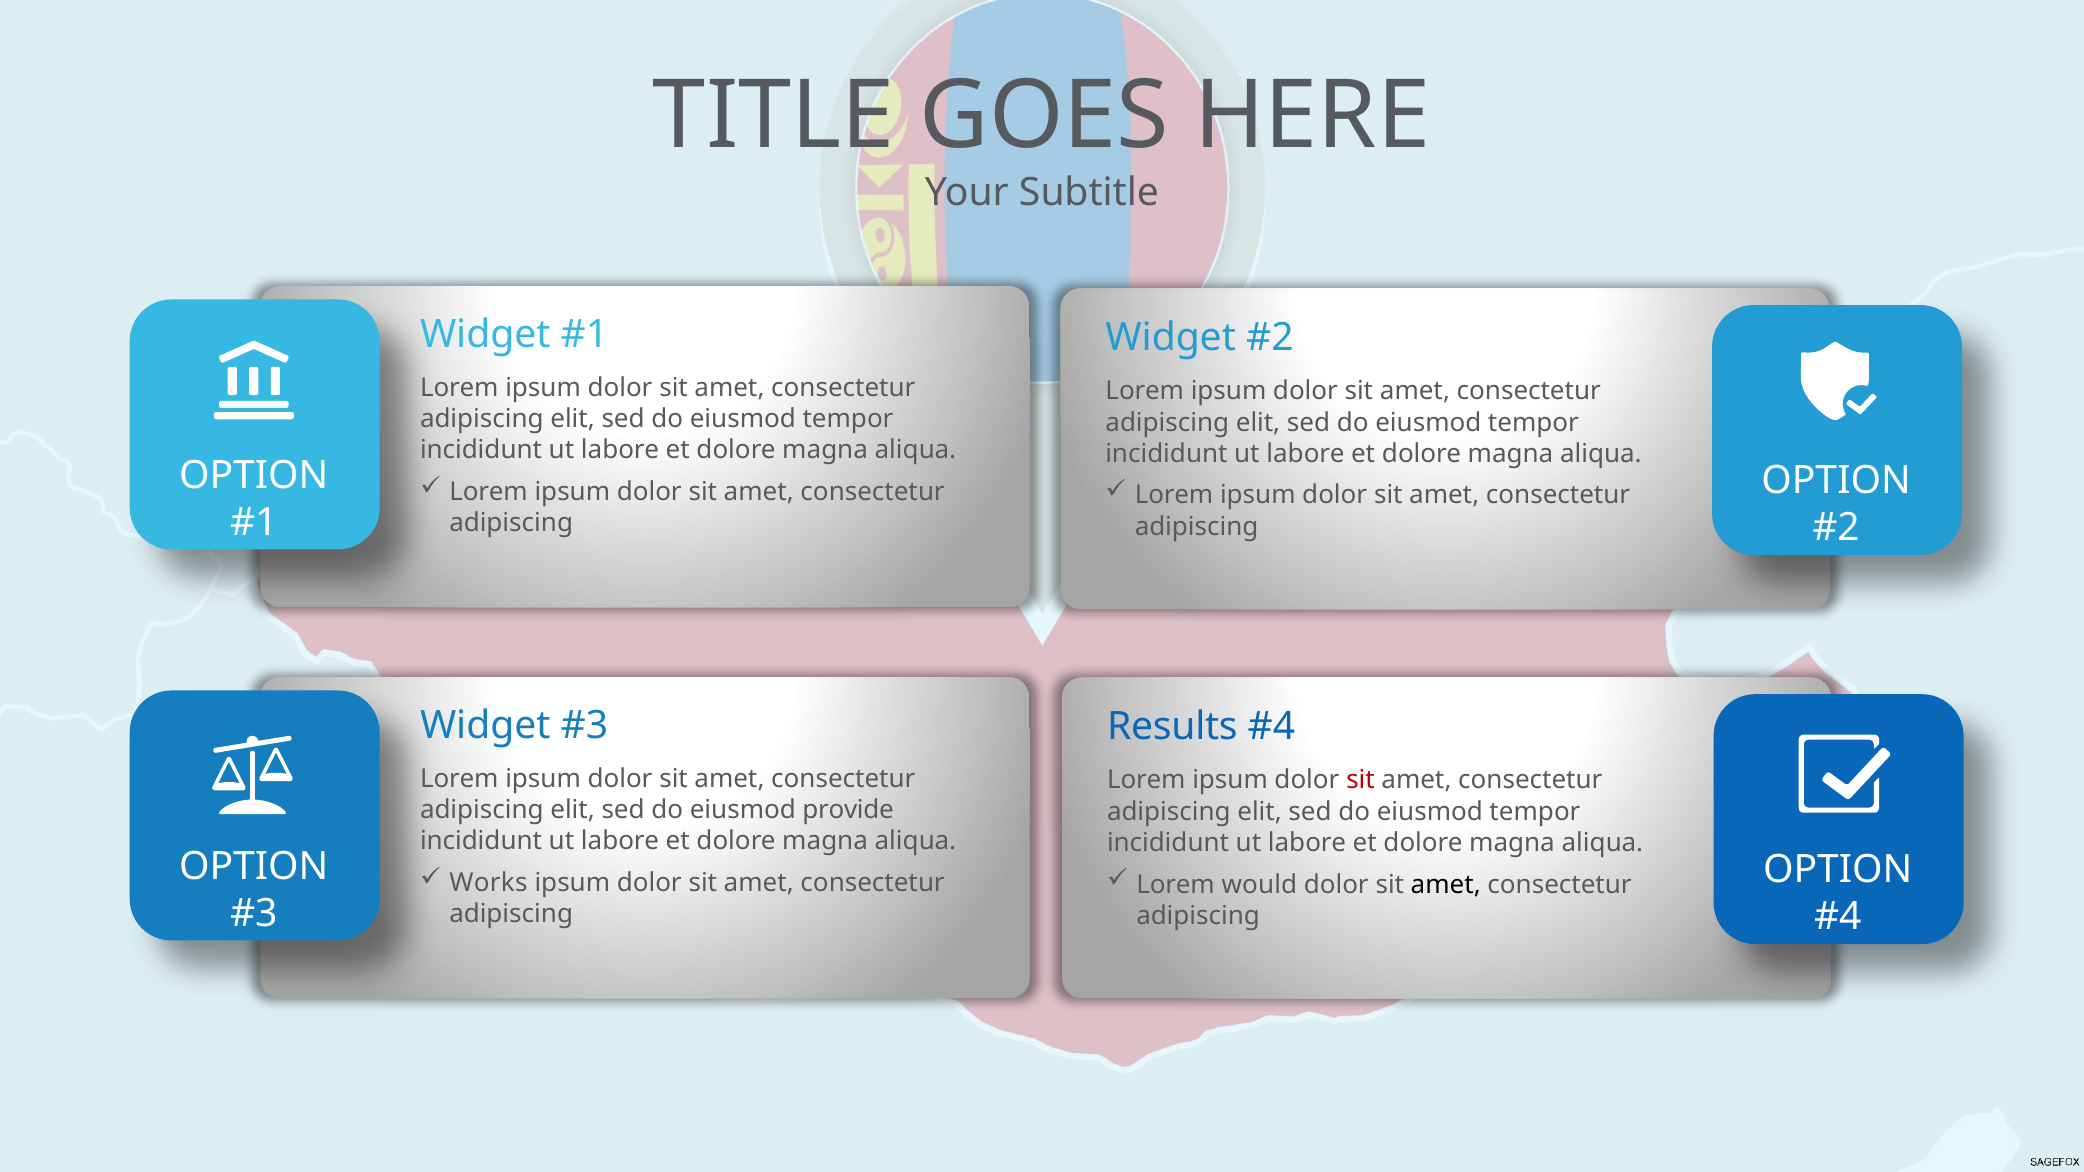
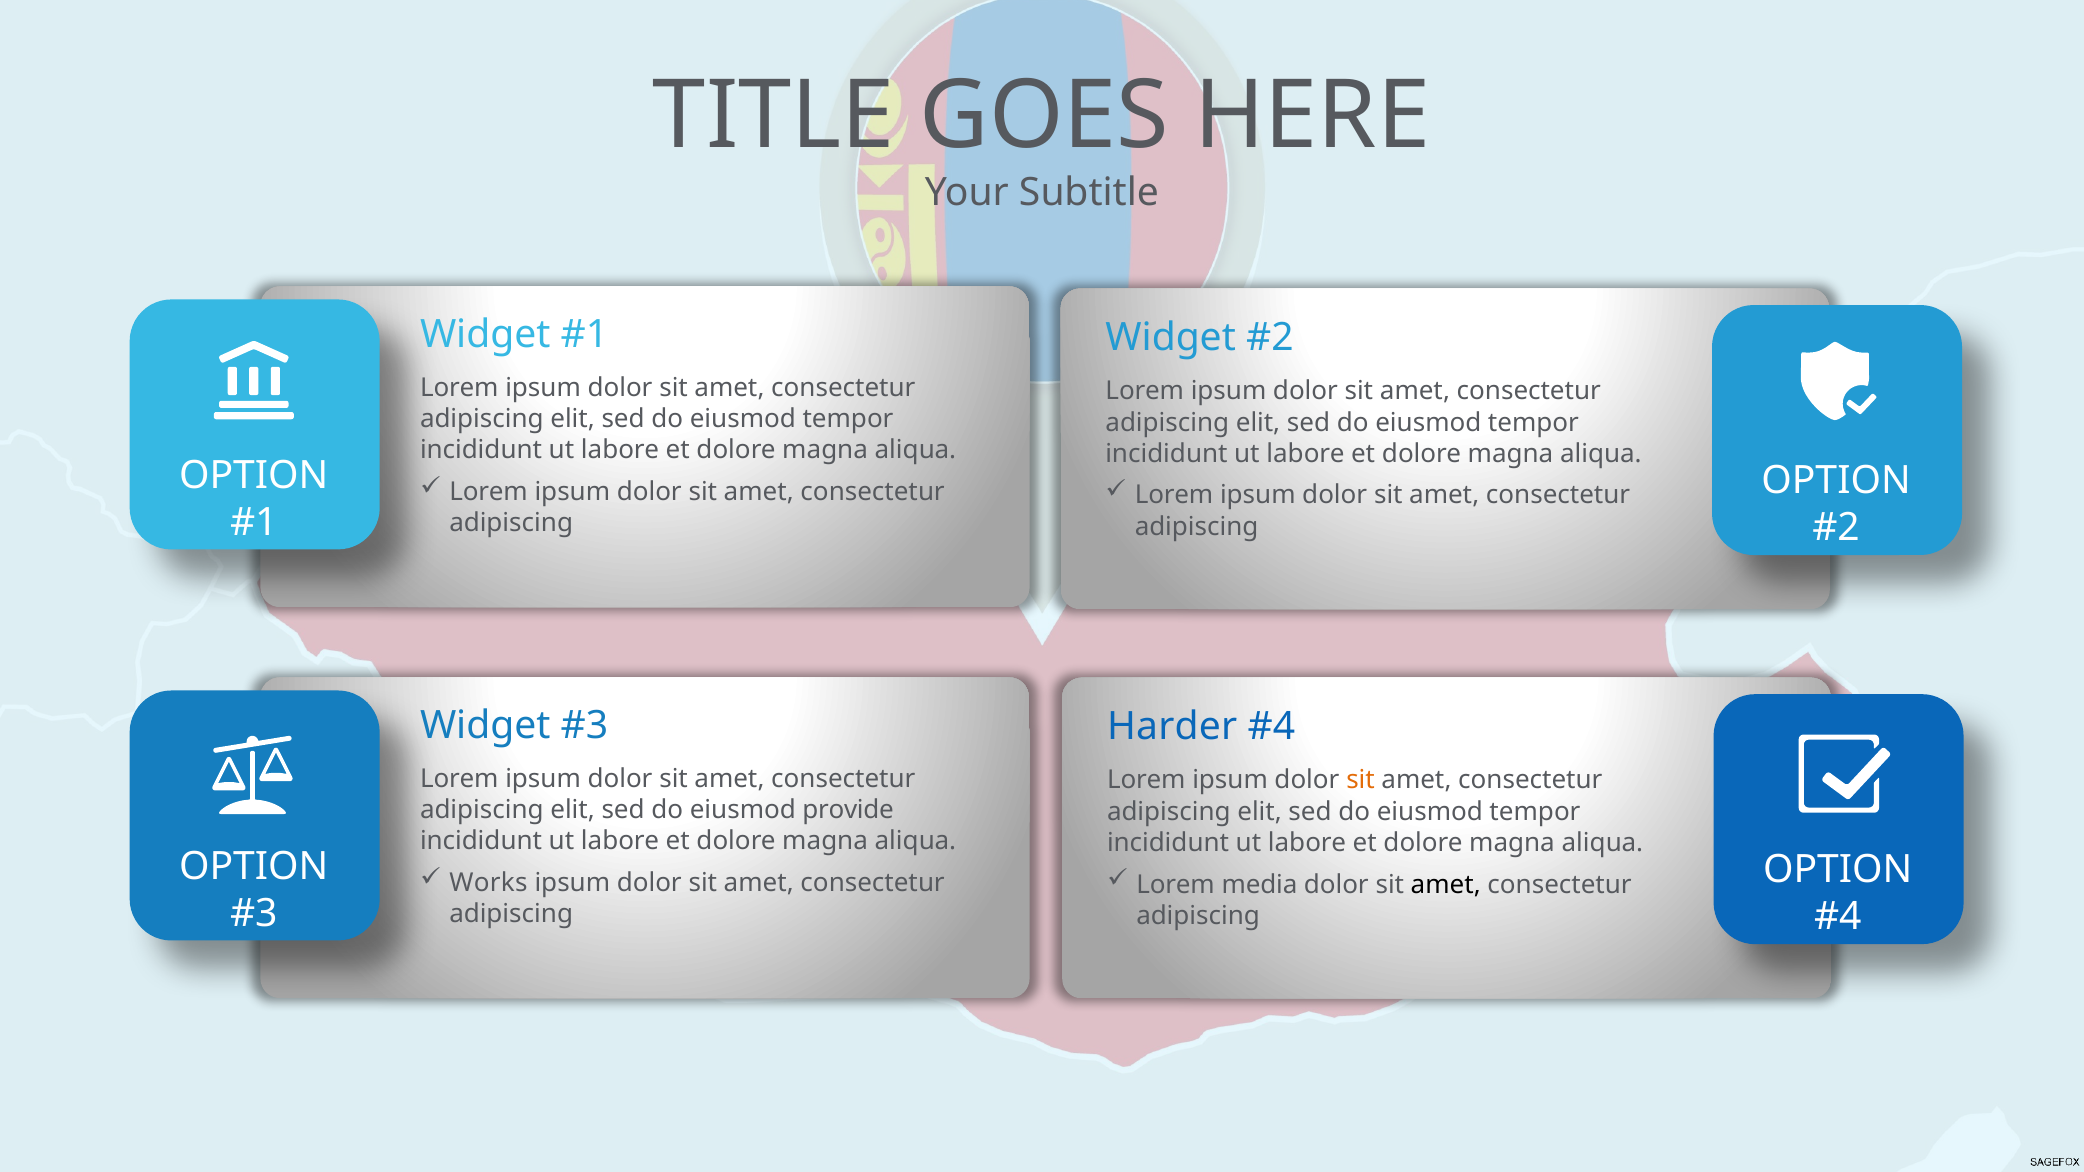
Results: Results -> Harder
sit at (1361, 781) colour: red -> orange
would: would -> media
